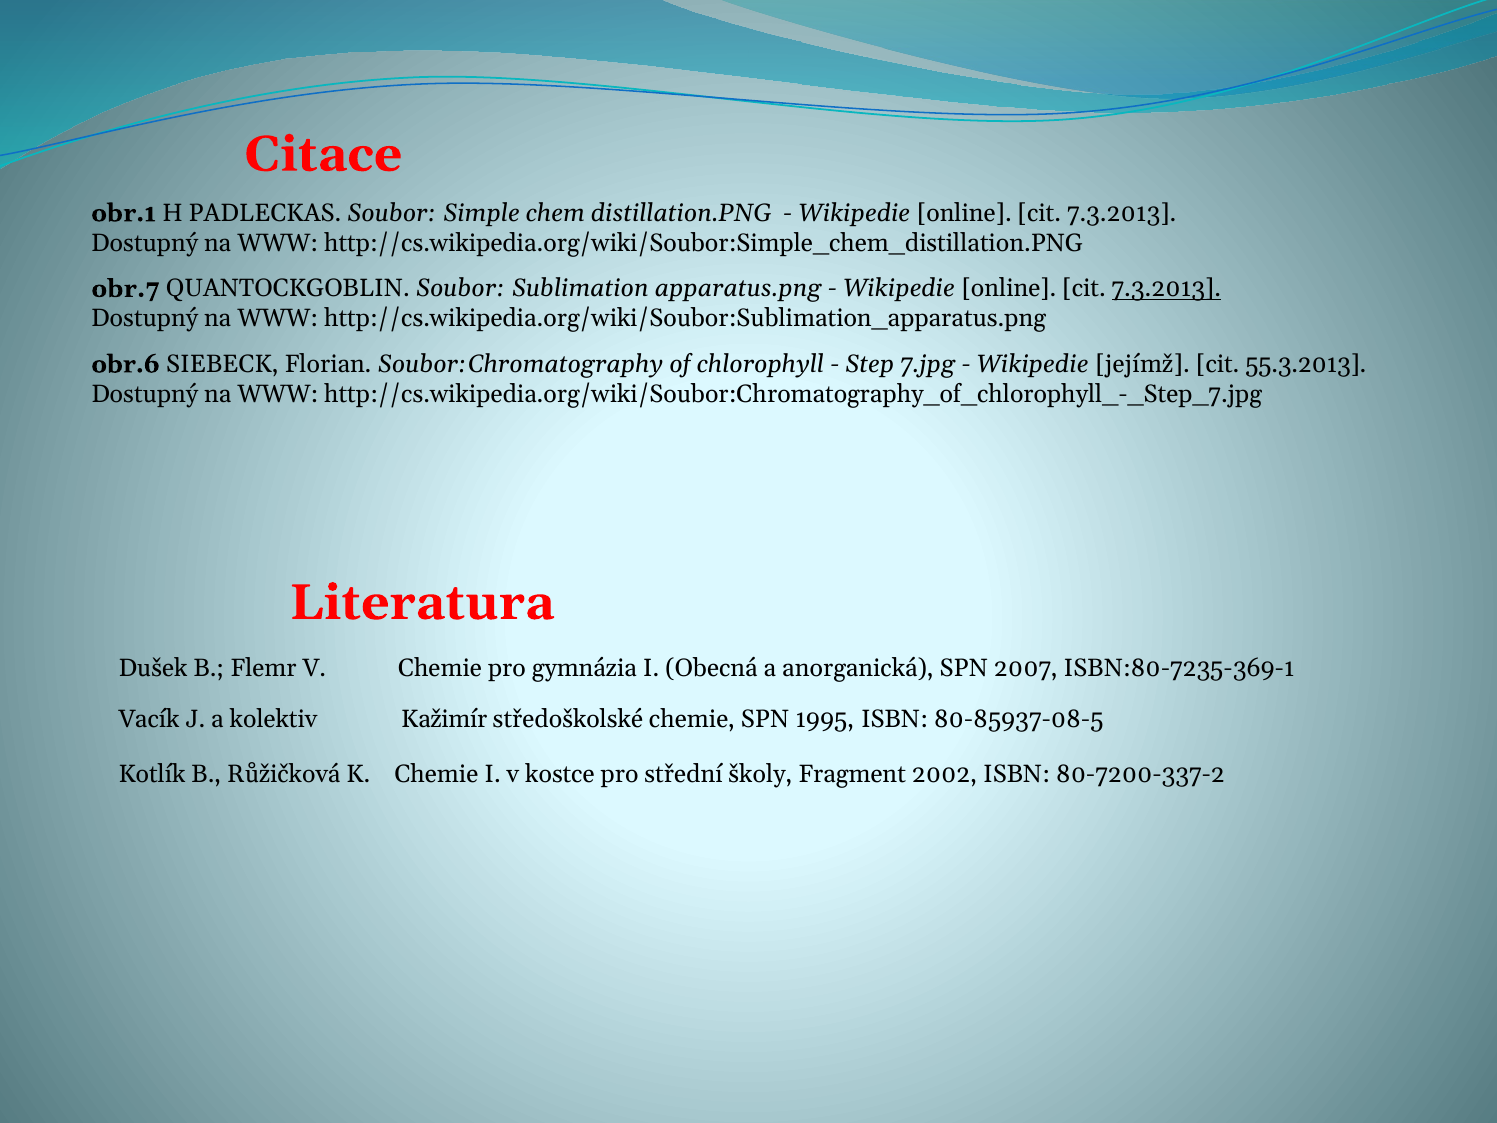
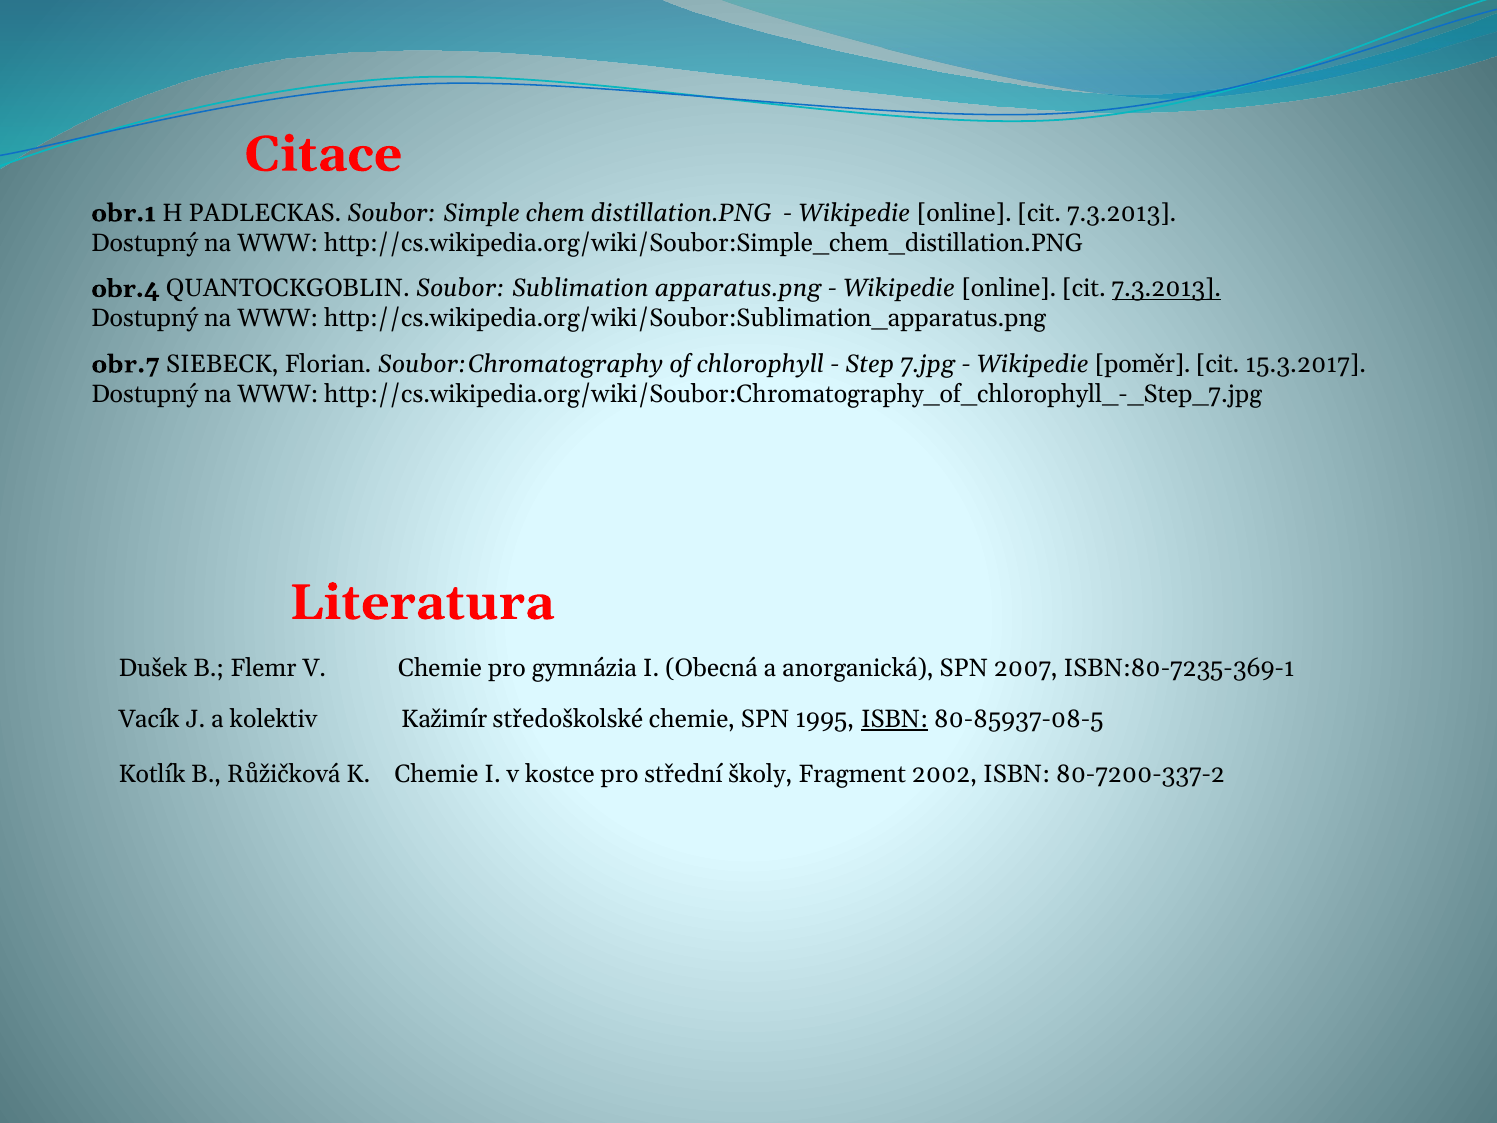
obr.7: obr.7 -> obr.4
obr.6: obr.6 -> obr.7
jejímž: jejímž -> poměr
55.3.2013: 55.3.2013 -> 15.3.2017
ISBN at (894, 719) underline: none -> present
